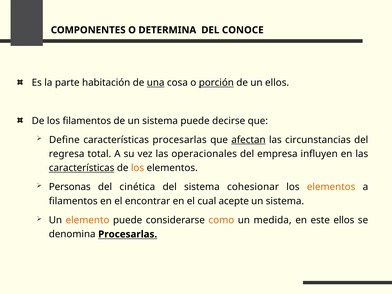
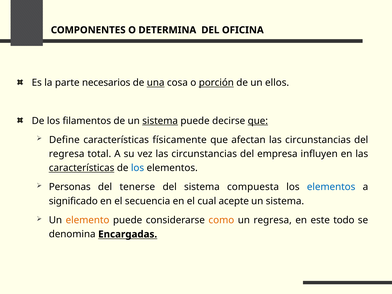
CONOCE: CONOCE -> OFICINA
habitación: habitación -> necesarios
sistema at (160, 121) underline: none -> present
que at (258, 121) underline: none -> present
características procesarlas: procesarlas -> físicamente
afectan underline: present -> none
vez las operacionales: operacionales -> circunstancias
los at (138, 168) colour: orange -> blue
cinética: cinética -> tenerse
cohesionar: cohesionar -> compuesta
elementos at (331, 187) colour: orange -> blue
filamentos at (73, 201): filamentos -> significado
encontrar: encontrar -> secuencia
un medida: medida -> regresa
este ellos: ellos -> todo
denomina Procesarlas: Procesarlas -> Encargadas
